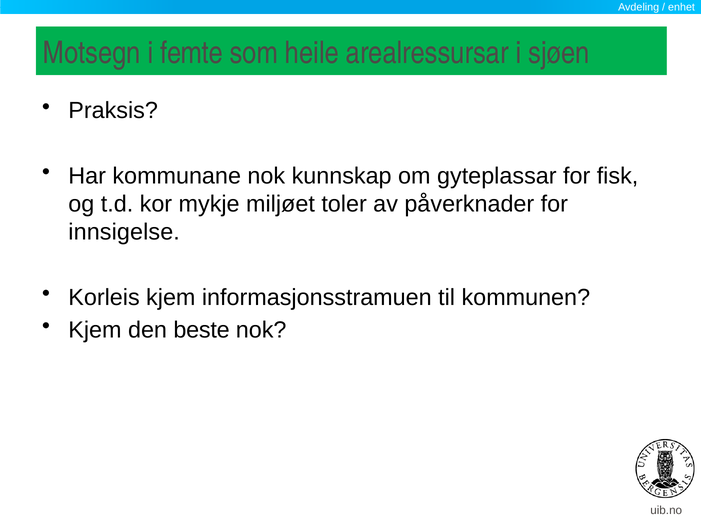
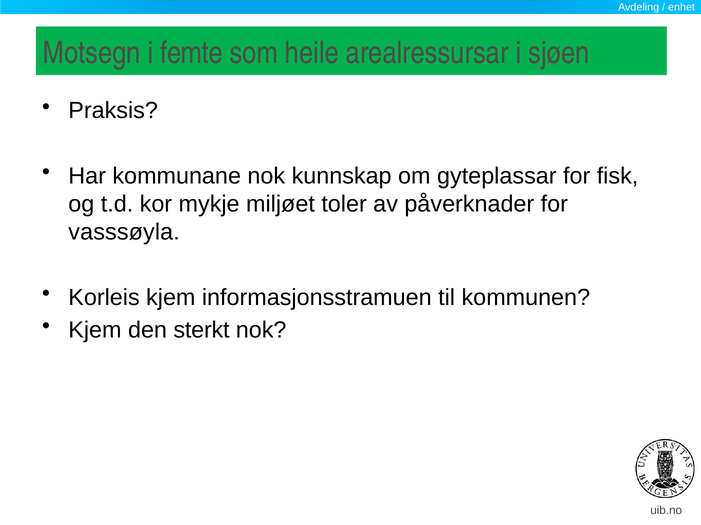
innsigelse: innsigelse -> vasssøyla
beste: beste -> sterkt
